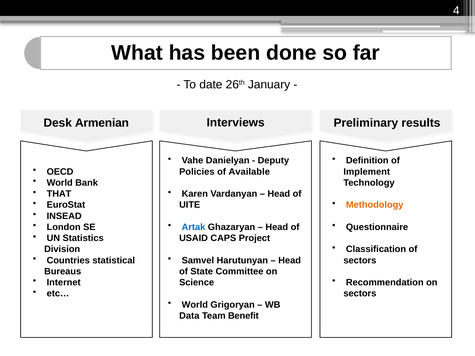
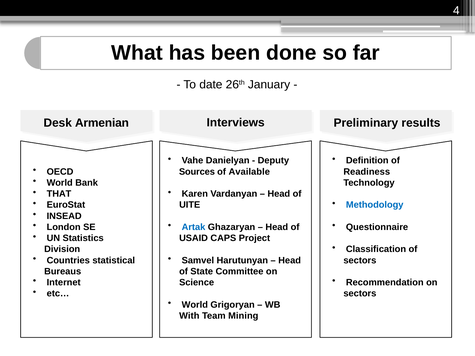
Policies: Policies -> Sources
Implement: Implement -> Readiness
Methodology colour: orange -> blue
Data: Data -> With
Benefit: Benefit -> Mining
